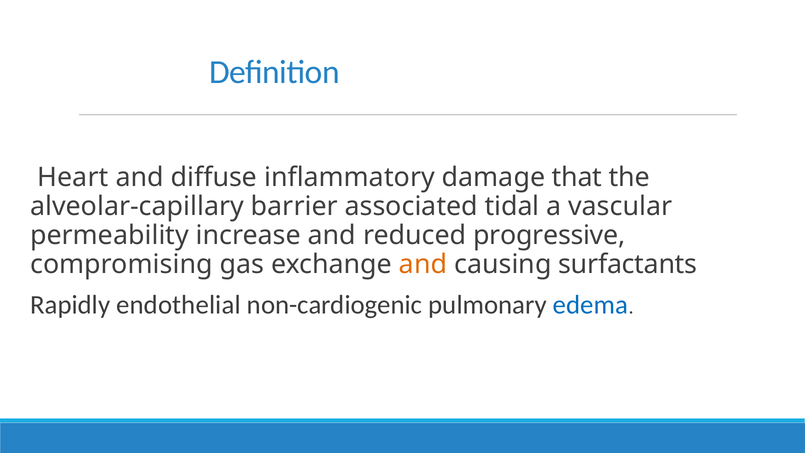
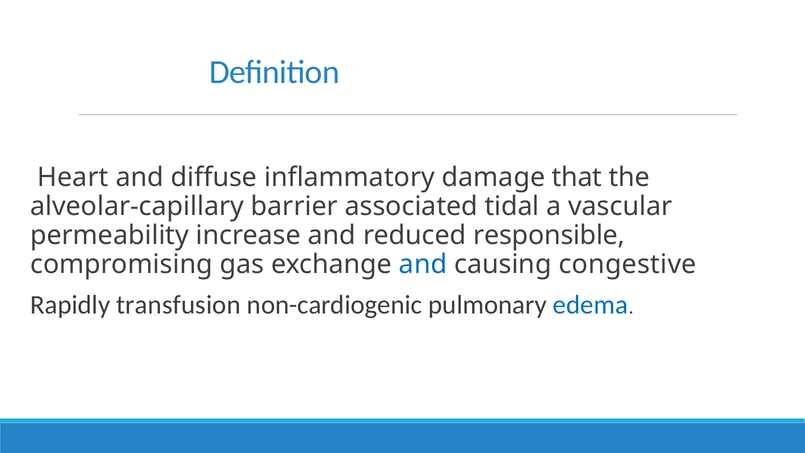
progressive: progressive -> responsible
and at (423, 264) colour: orange -> blue
surfactants: surfactants -> congestive
endothelial: endothelial -> transfusion
